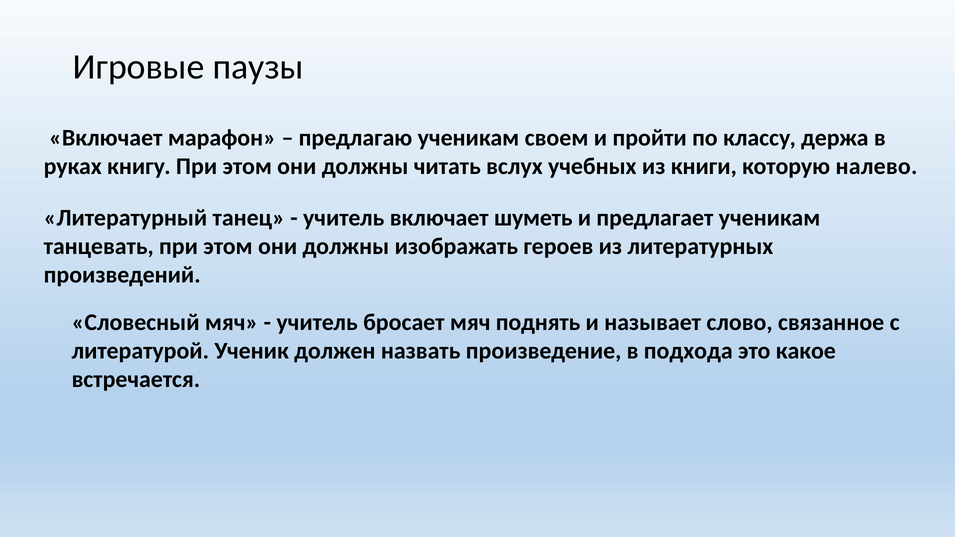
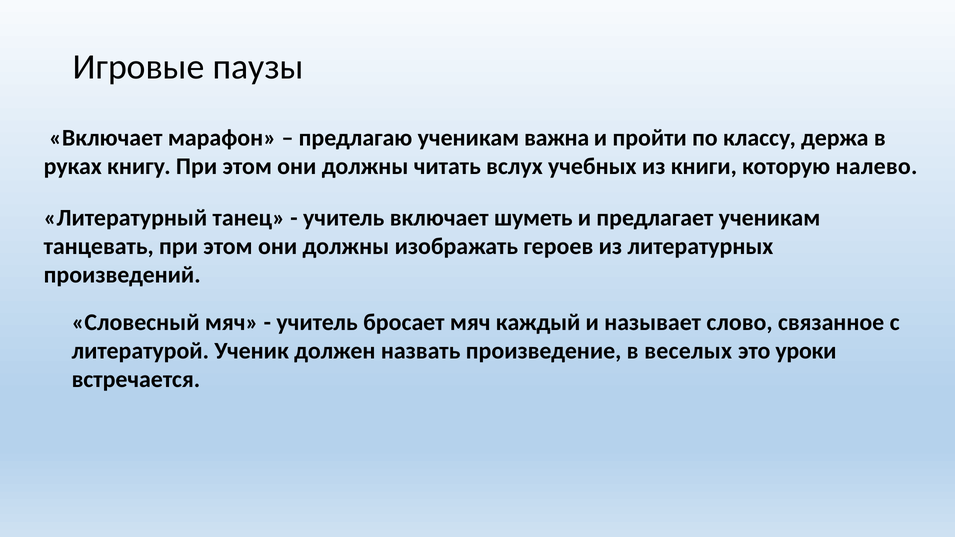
своем: своем -> важна
поднять: поднять -> каждый
подхода: подхода -> веселых
какое: какое -> уроки
